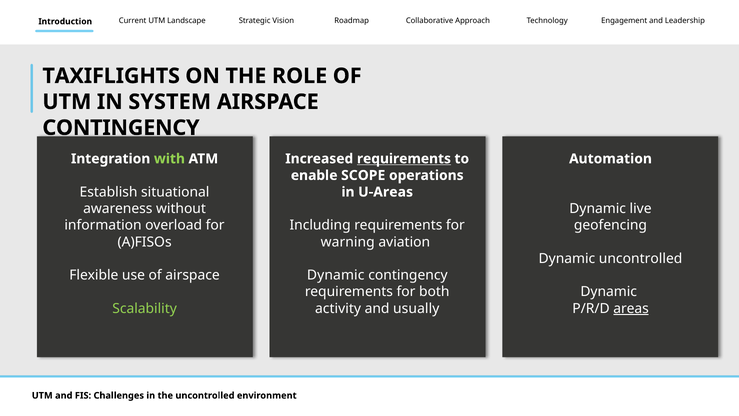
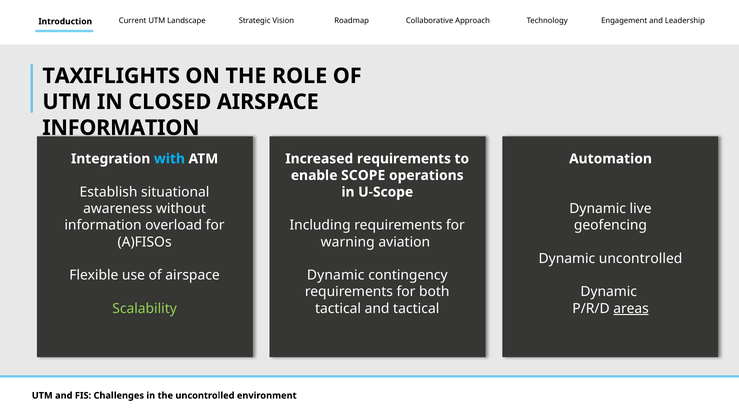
SYSTEM: SYSTEM -> CLOSED
CONTINGENCY at (121, 128): CONTINGENCY -> INFORMATION
with colour: light green -> light blue
requirements at (404, 159) underline: present -> none
U-Areas: U-Areas -> U-Scope
activity at (338, 308): activity -> tactical
and usually: usually -> tactical
